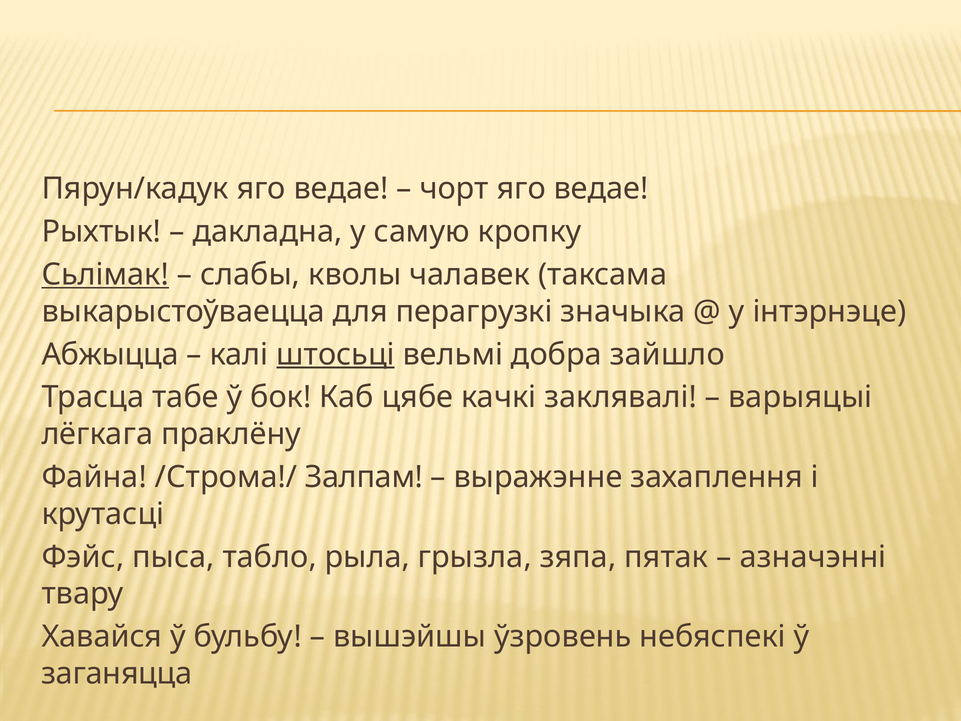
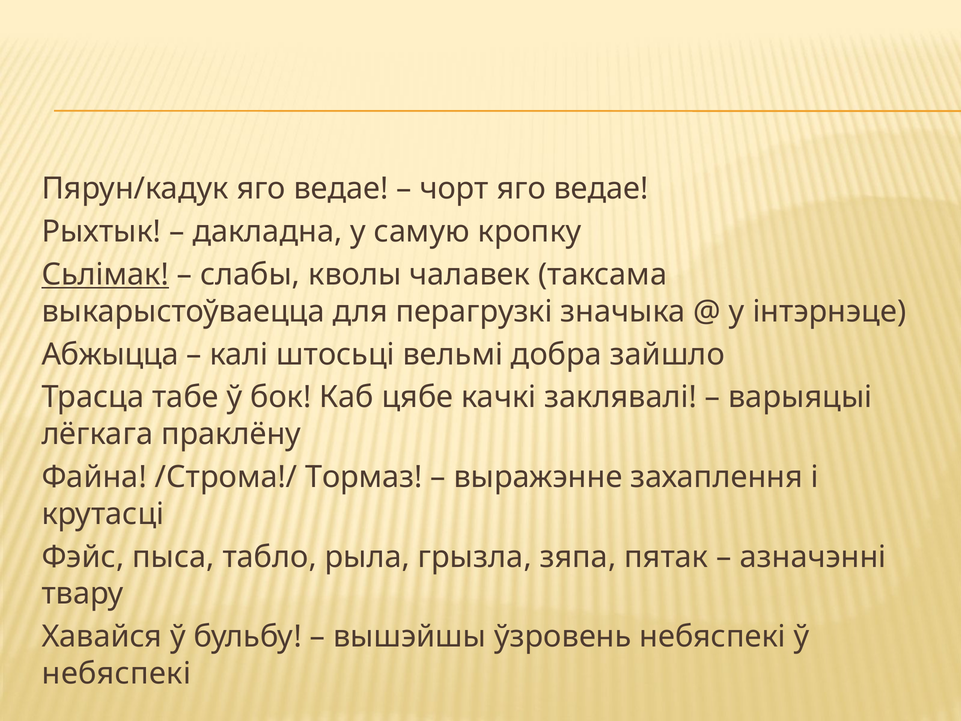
штосьці underline: present -> none
Залпам: Залпам -> Тормаз
заганяцца at (117, 673): заганяцца -> небяспекі
